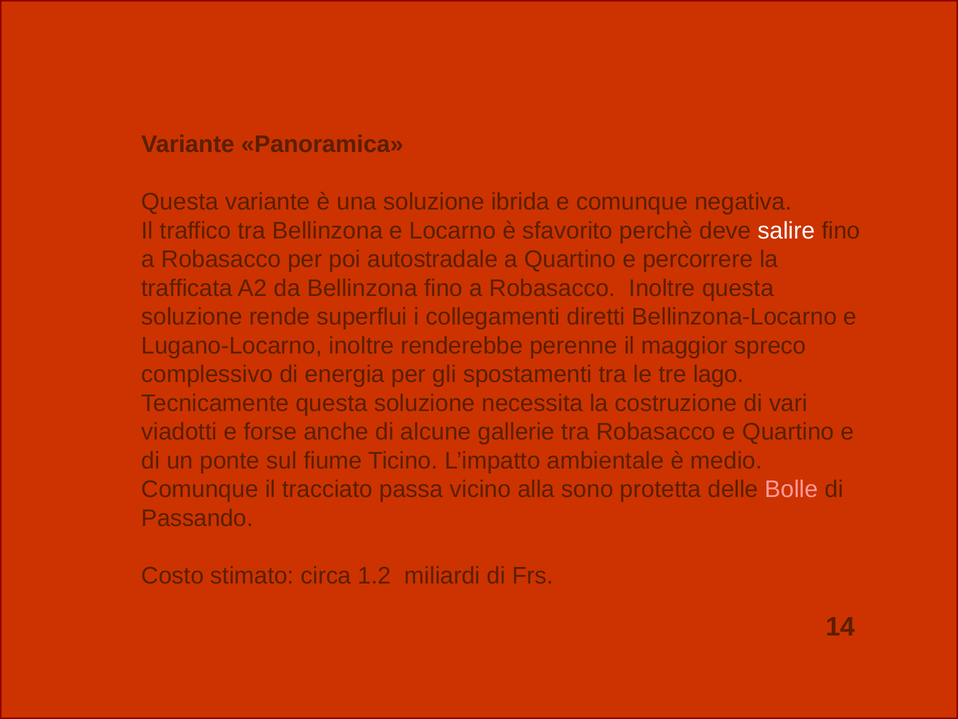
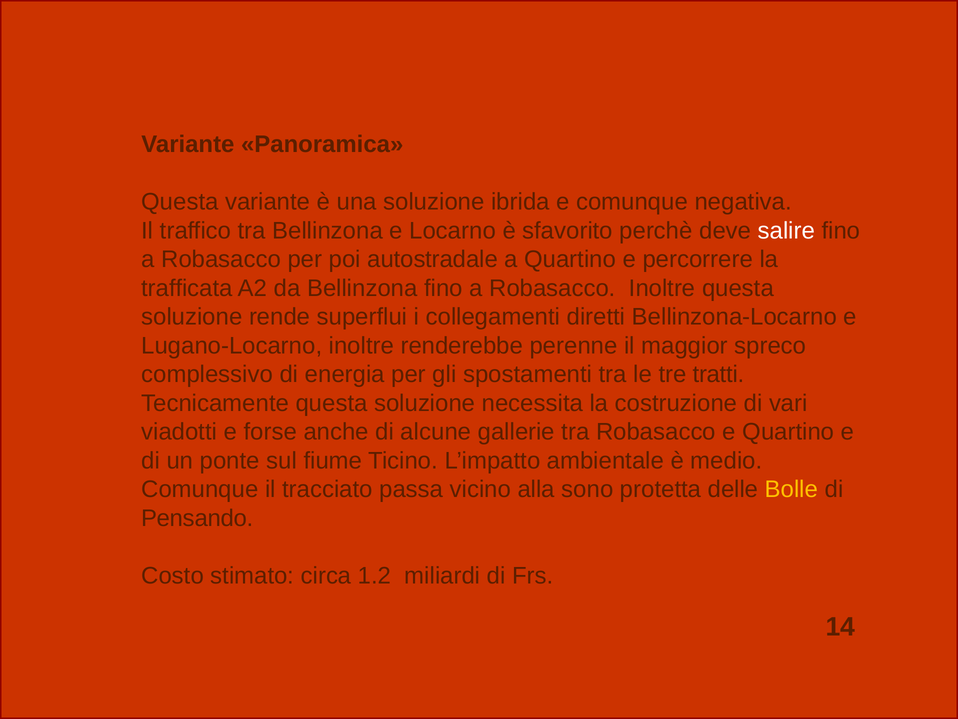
lago: lago -> tratti
Bolle colour: pink -> yellow
Passando: Passando -> Pensando
